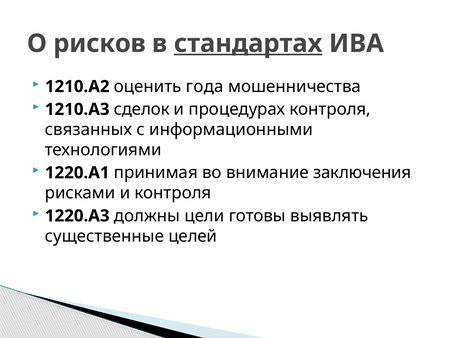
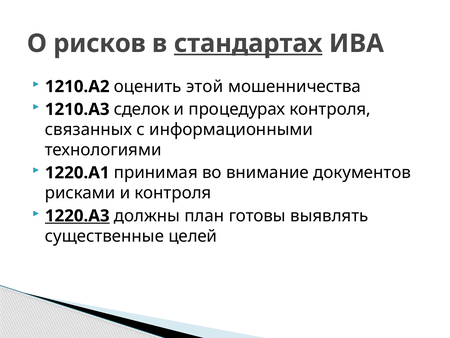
года: года -> этой
заключения: заключения -> документов
1220.А3 underline: none -> present
цели: цели -> план
